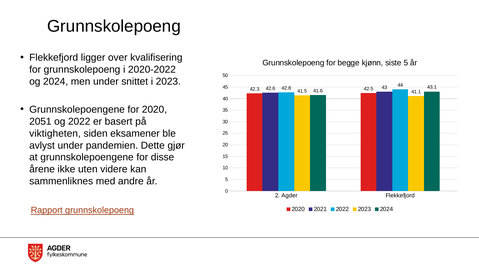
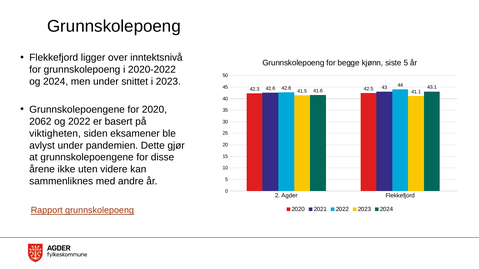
kvalifisering: kvalifisering -> inntektsnivå
2051: 2051 -> 2062
